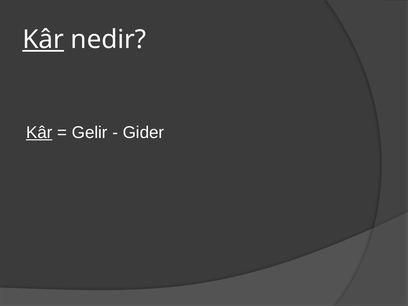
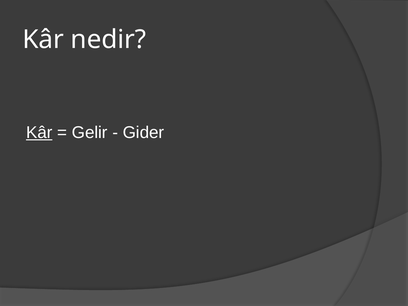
Kâr at (43, 40) underline: present -> none
